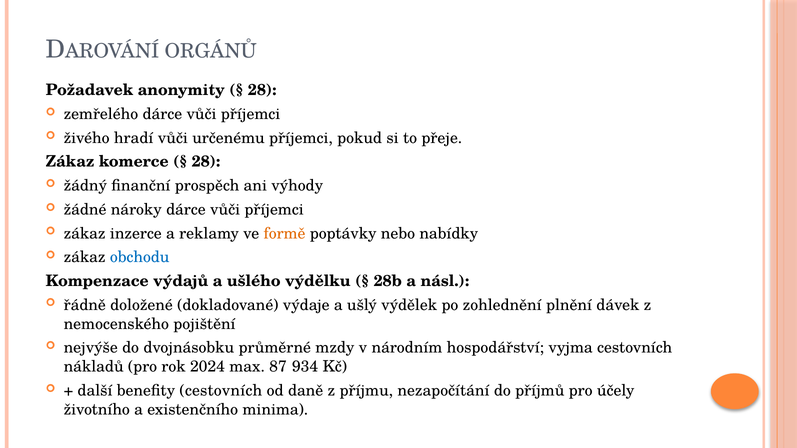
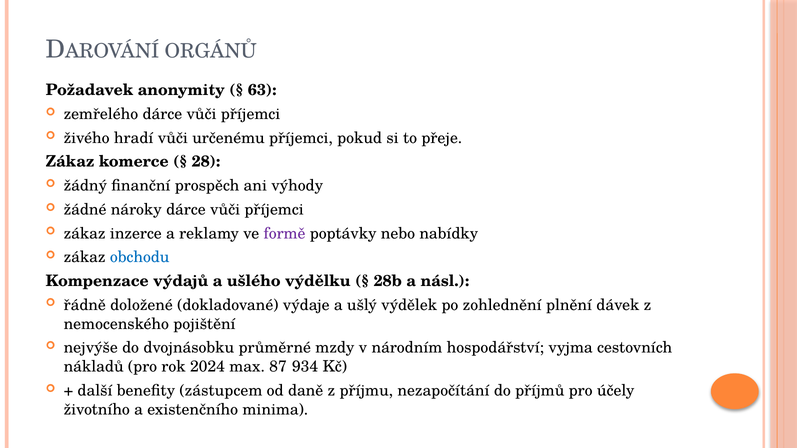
28 at (262, 90): 28 -> 63
formě colour: orange -> purple
benefity cestovních: cestovních -> zástupcem
